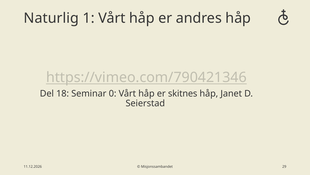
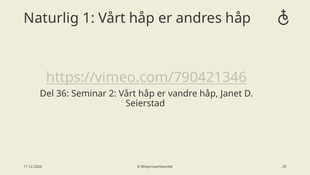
18: 18 -> 36
0: 0 -> 2
skitnes: skitnes -> vandre
